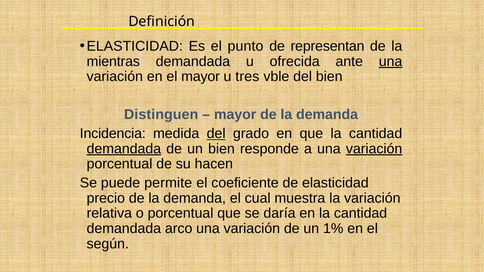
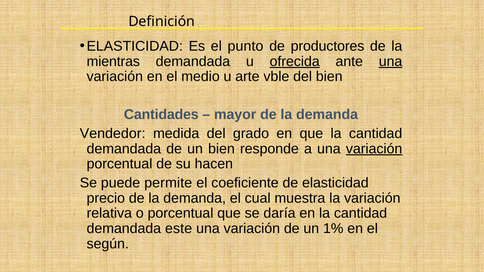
representan: representan -> productores
ofrecida underline: none -> present
el mayor: mayor -> medio
tres: tres -> arte
Distinguen: Distinguen -> Cantidades
Incidencia: Incidencia -> Vendedor
del at (216, 134) underline: present -> none
demandada at (124, 149) underline: present -> none
arco: arco -> este
